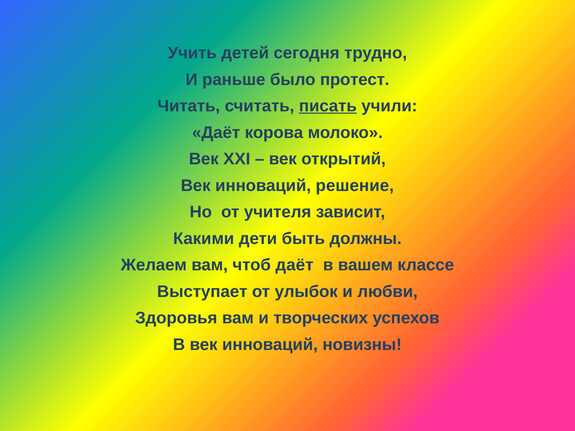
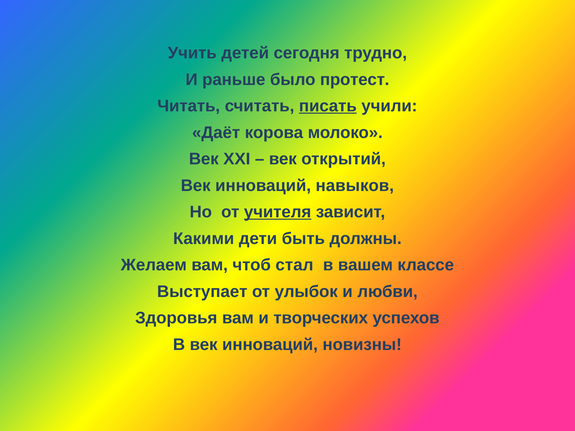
решение: решение -> навыков
учителя underline: none -> present
чтоб даёт: даёт -> стал
